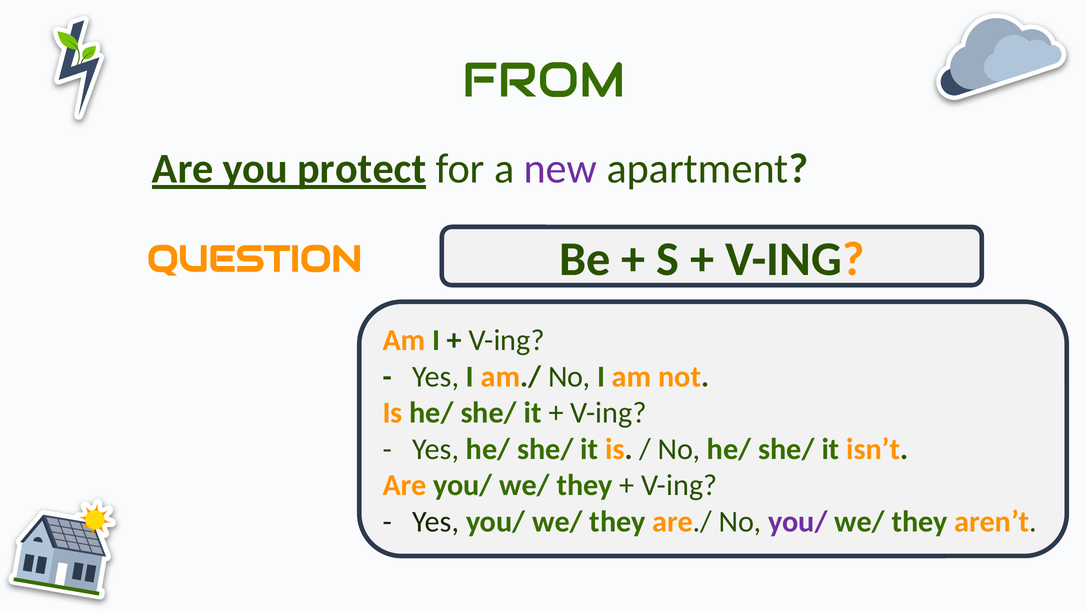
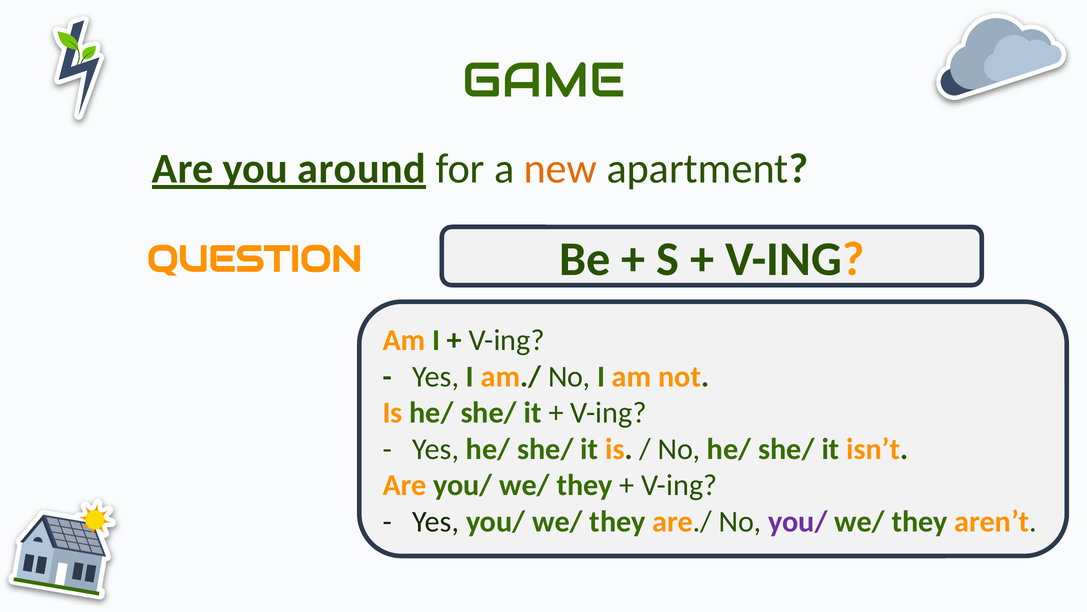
FROM: FROM -> GAME
protect: protect -> around
new colour: purple -> orange
